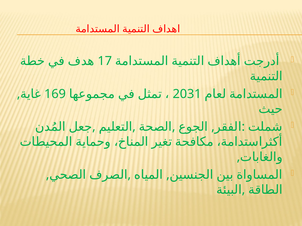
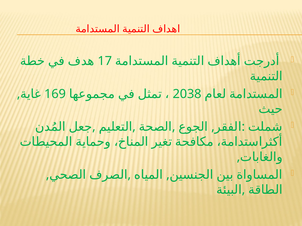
2031: 2031 -> 2038
